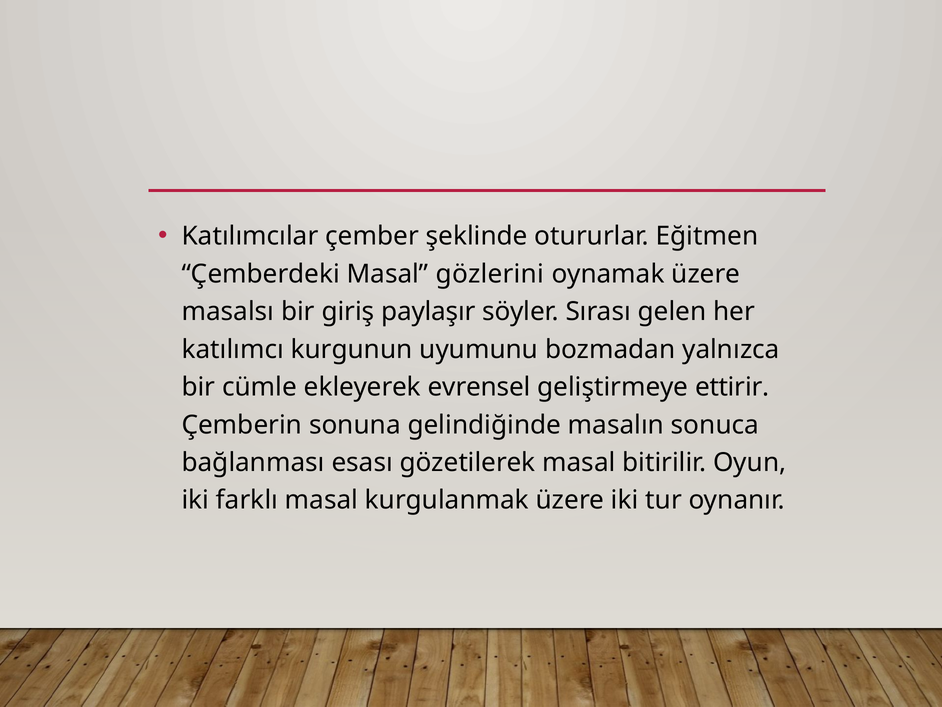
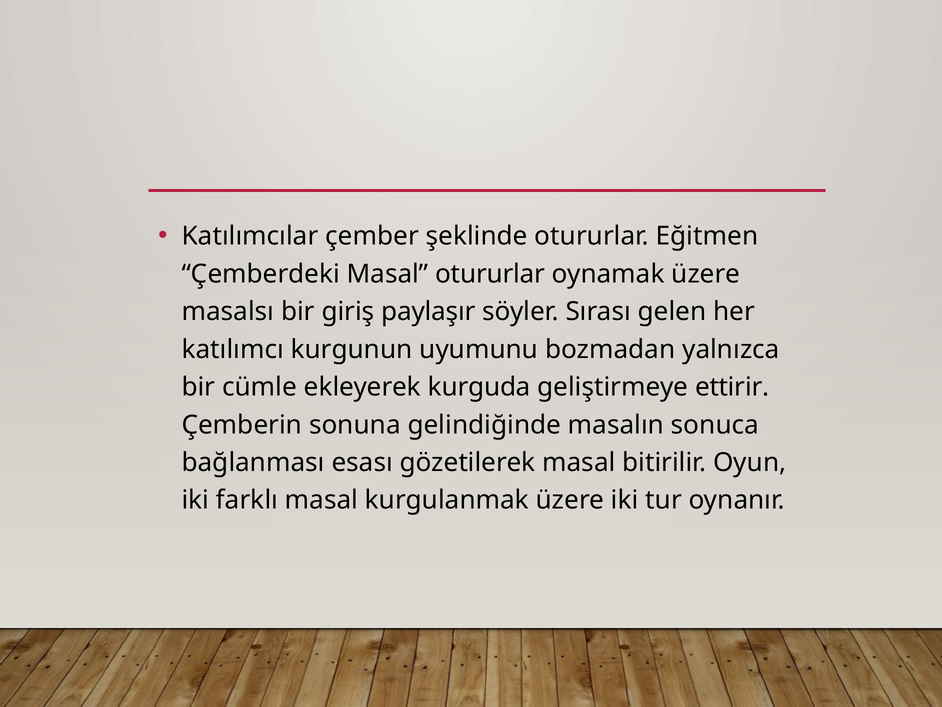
Masal gözlerini: gözlerini -> otururlar
evrensel: evrensel -> kurguda
